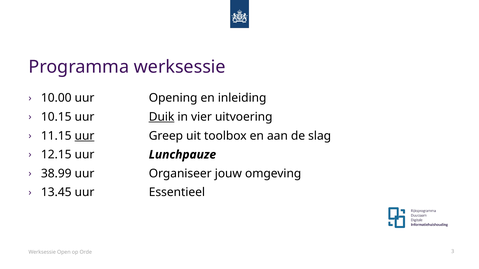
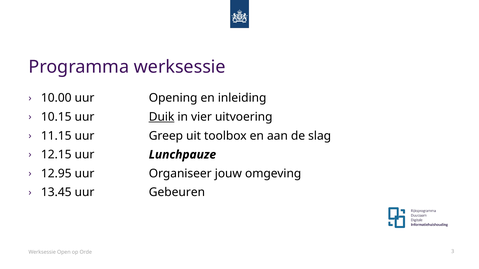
uur at (85, 136) underline: present -> none
38.99: 38.99 -> 12.95
Essentieel: Essentieel -> Gebeuren
